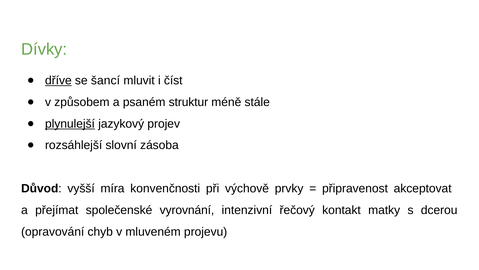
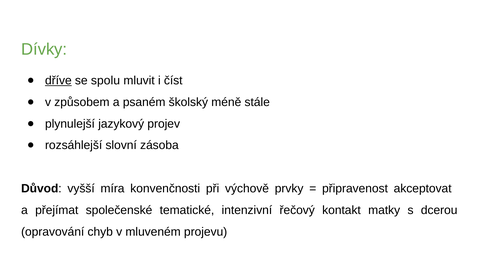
šancí: šancí -> spolu
struktur: struktur -> školský
plynulejší underline: present -> none
vyrovnání: vyrovnání -> tematické
